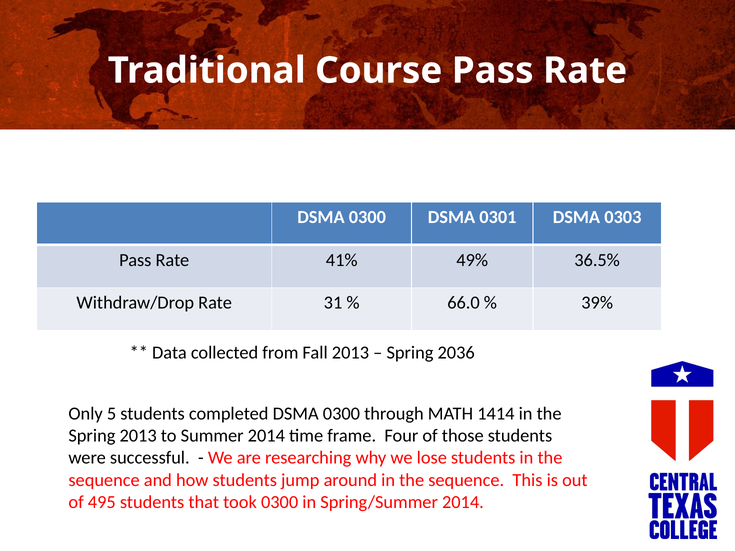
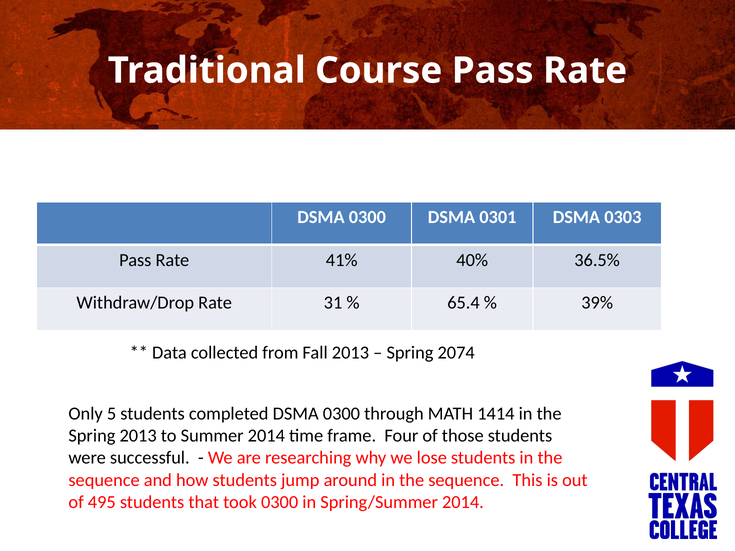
49%: 49% -> 40%
66.0: 66.0 -> 65.4
2036: 2036 -> 2074
